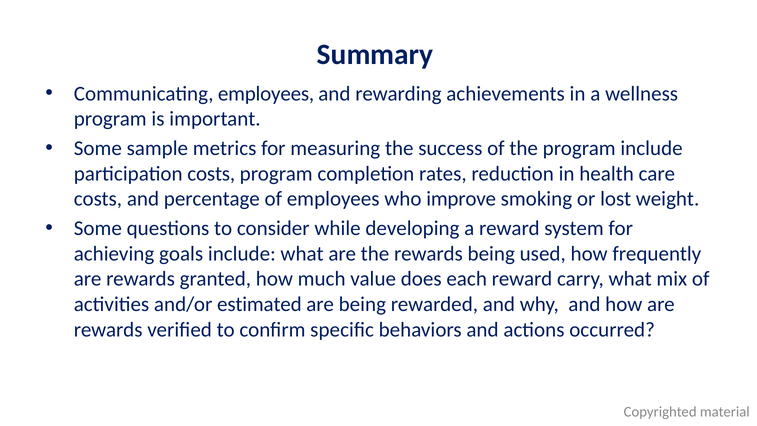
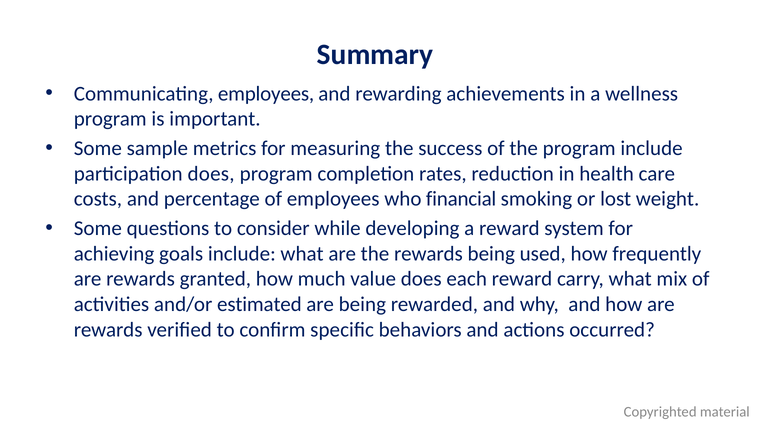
participation costs: costs -> does
improve: improve -> financial
